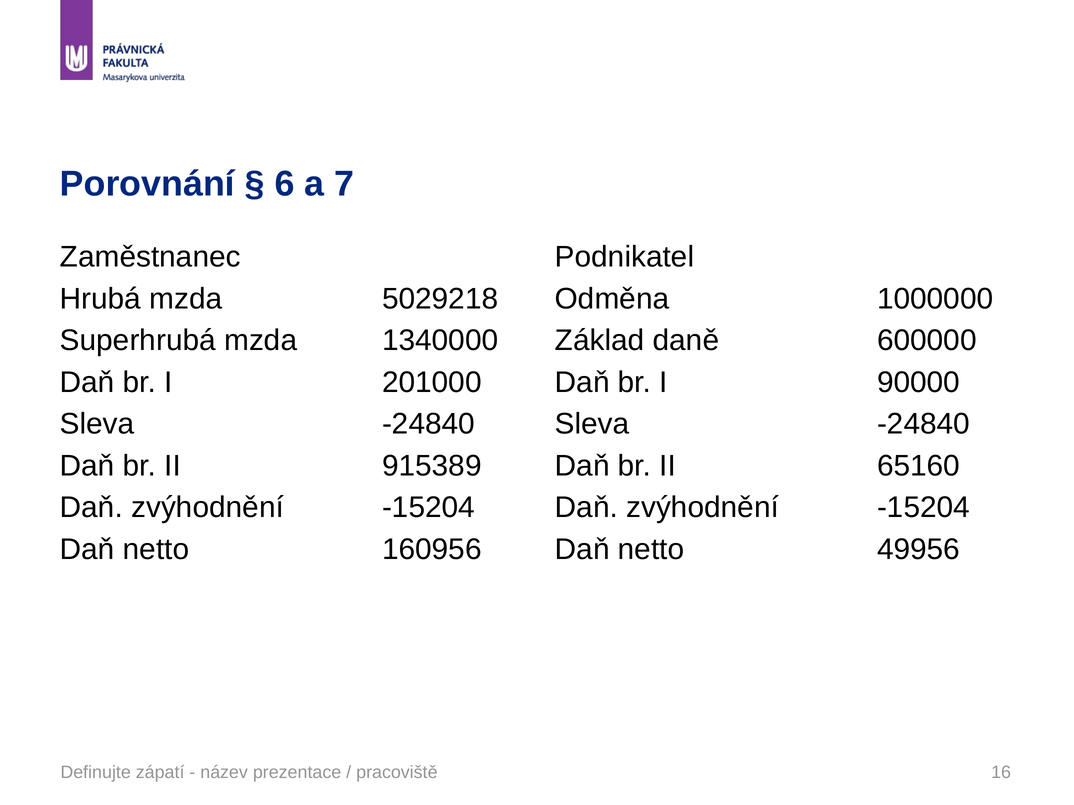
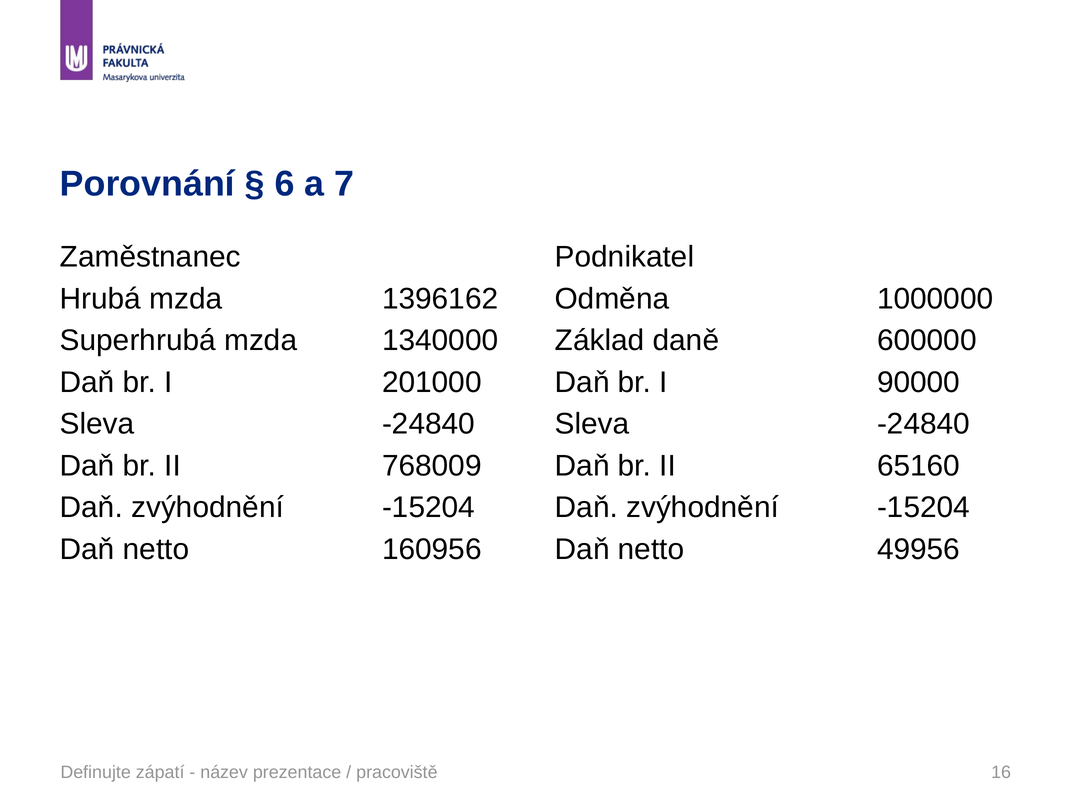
5029218: 5029218 -> 1396162
915389: 915389 -> 768009
